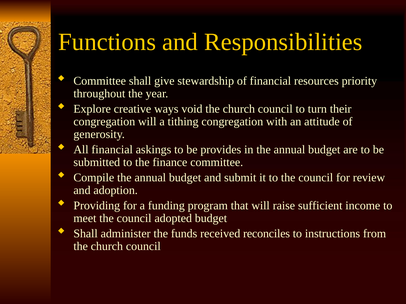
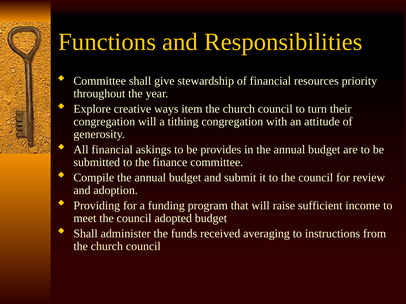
void: void -> item
reconciles: reconciles -> averaging
